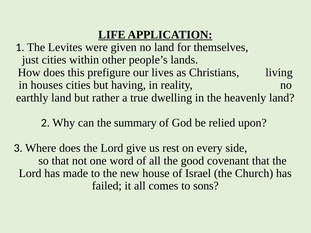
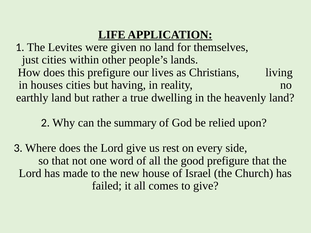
good covenant: covenant -> prefigure
to sons: sons -> give
